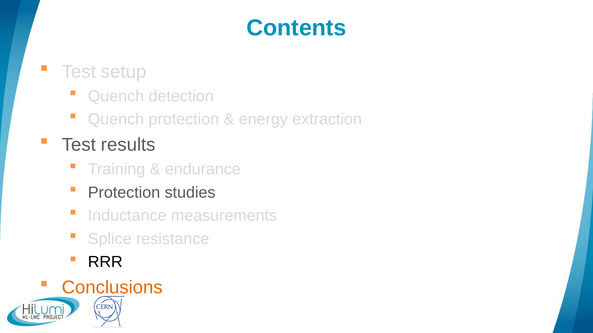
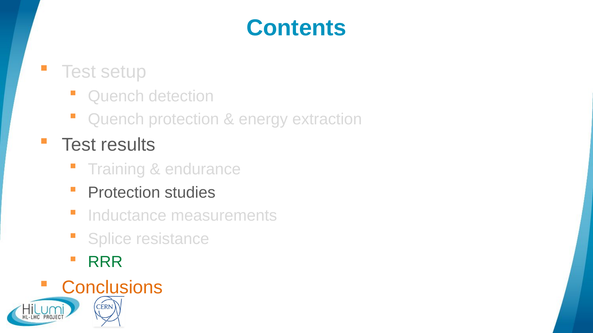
RRR colour: black -> green
